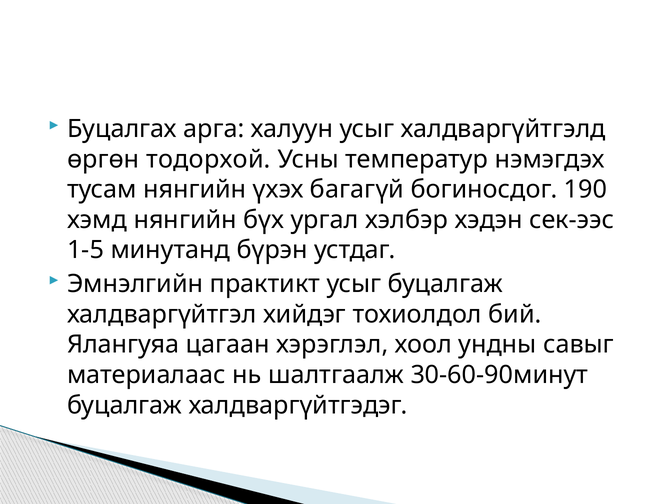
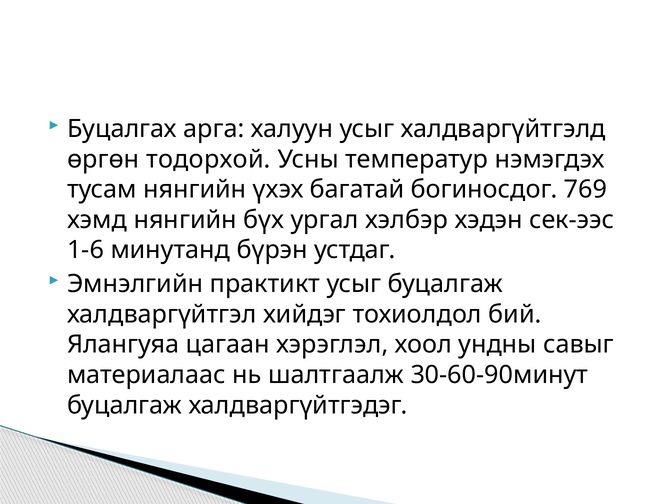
багагүй: багагүй -> багатай
190: 190 -> 769
1-5: 1-5 -> 1-6
